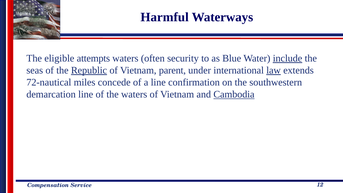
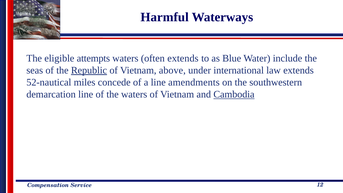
often security: security -> extends
include underline: present -> none
parent: parent -> above
law underline: present -> none
72-nautical: 72-nautical -> 52-nautical
confirmation: confirmation -> amendments
